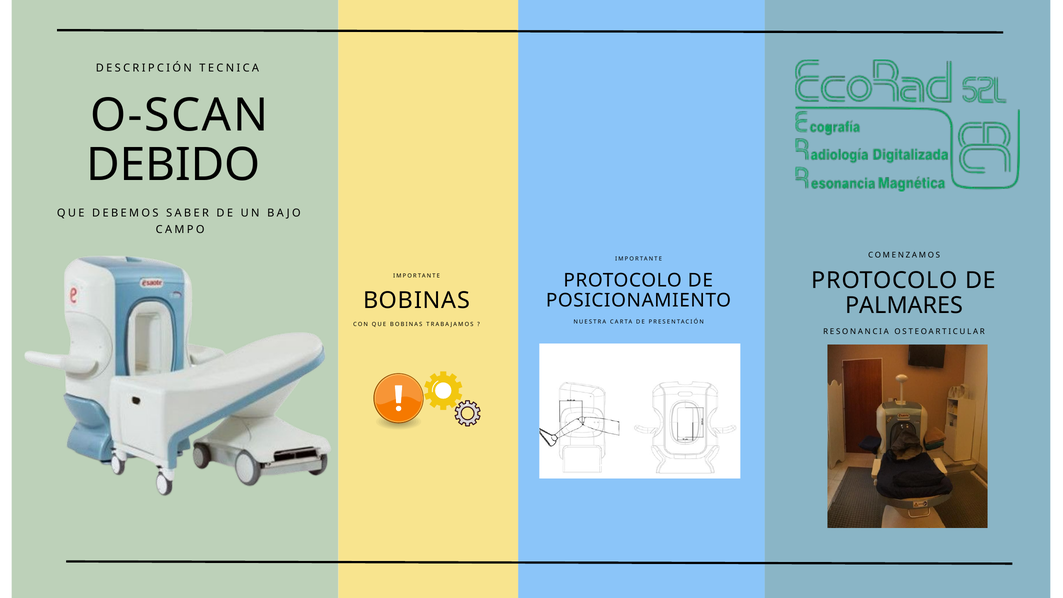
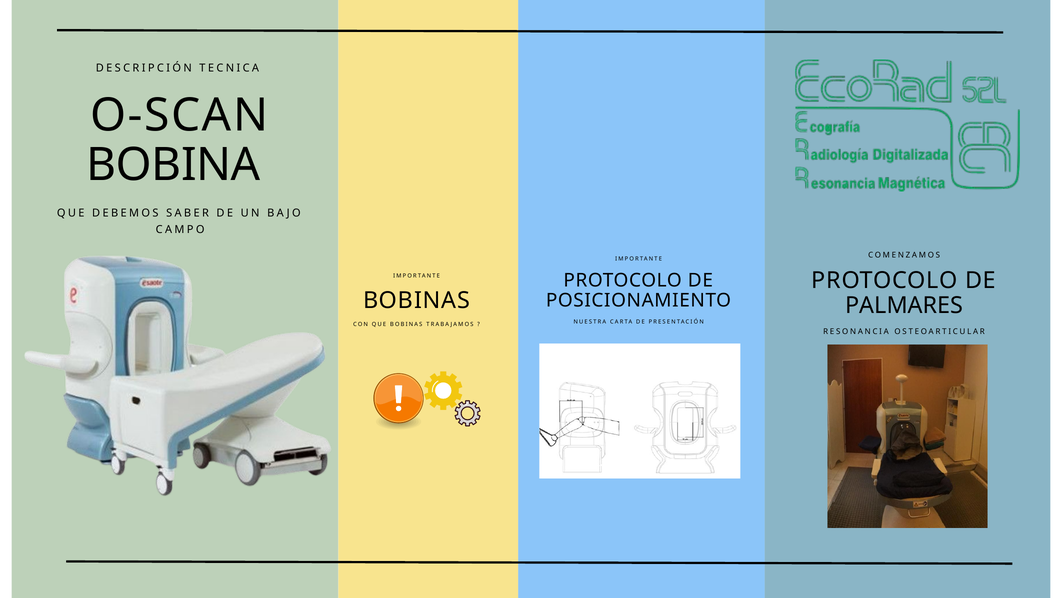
DEBIDO: DEBIDO -> BOBINA
